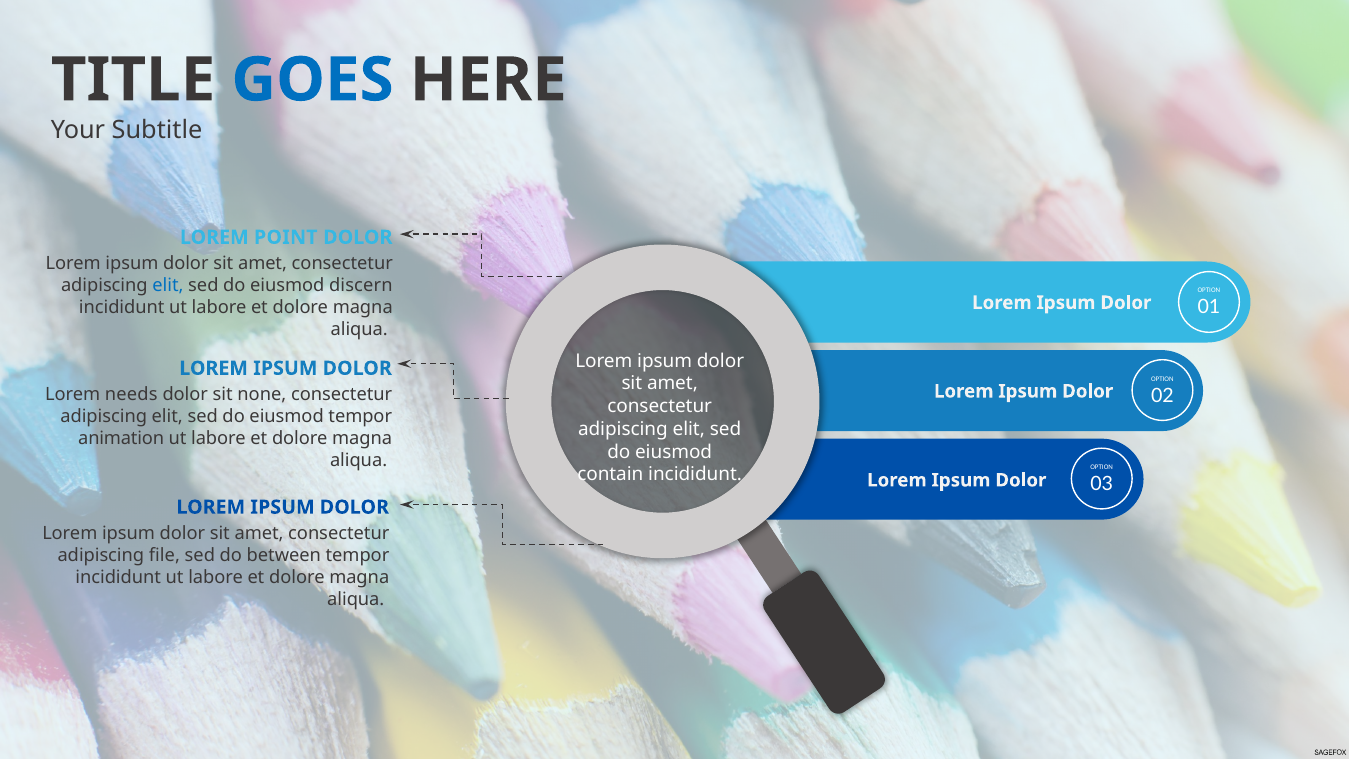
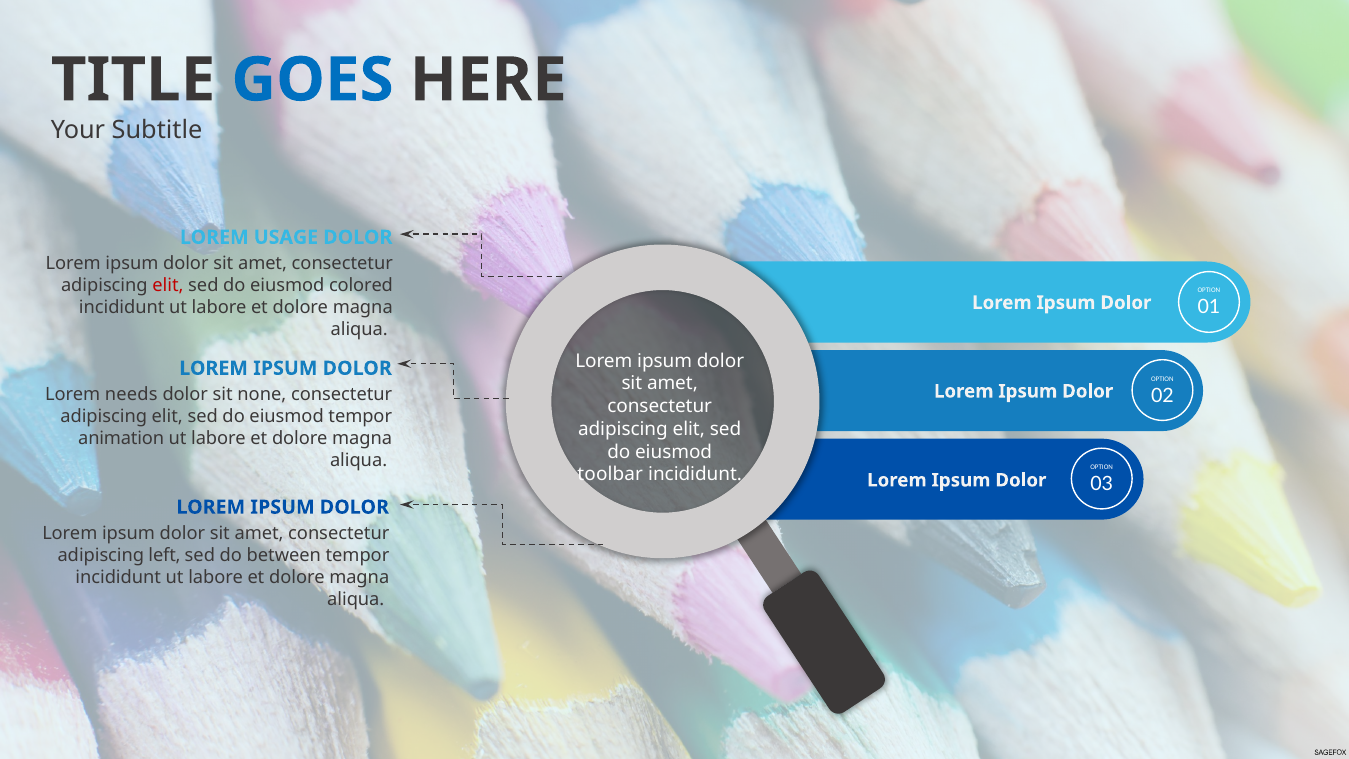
POINT: POINT -> USAGE
elit at (168, 286) colour: blue -> red
discern: discern -> colored
contain: contain -> toolbar
file: file -> left
